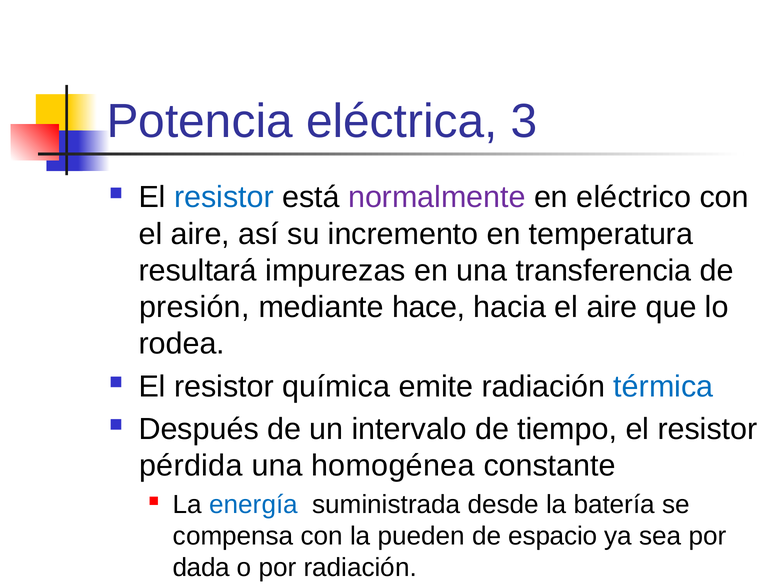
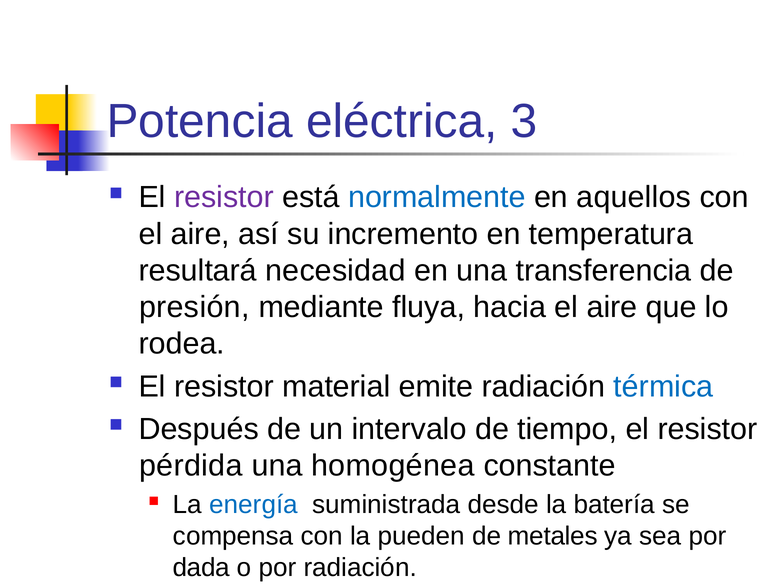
resistor at (224, 197) colour: blue -> purple
normalmente colour: purple -> blue
eléctrico: eléctrico -> aquellos
impurezas: impurezas -> necesidad
hace: hace -> fluya
química: química -> material
espacio: espacio -> metales
